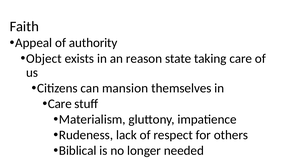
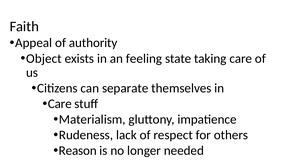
reason: reason -> feeling
mansion: mansion -> separate
Biblical: Biblical -> Reason
